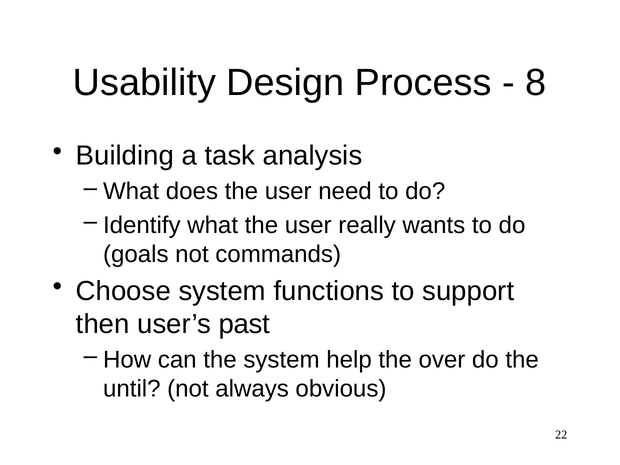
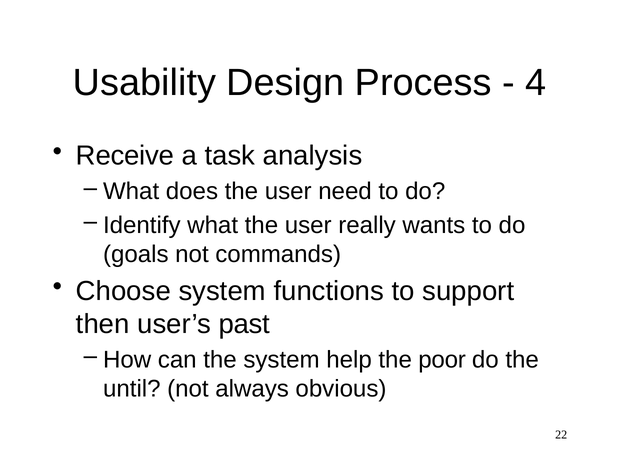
8: 8 -> 4
Building: Building -> Receive
over: over -> poor
